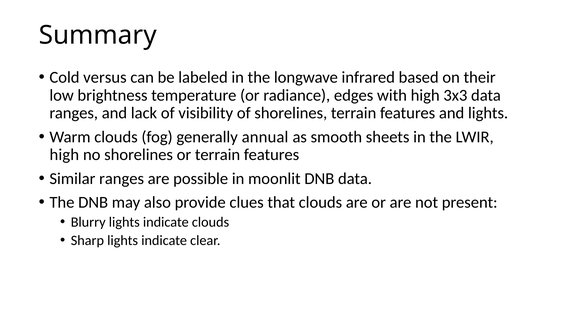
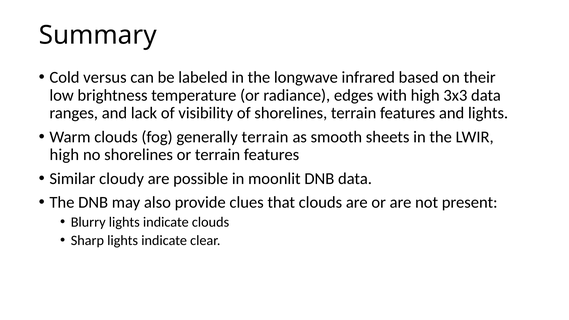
generally annual: annual -> terrain
Similar ranges: ranges -> cloudy
